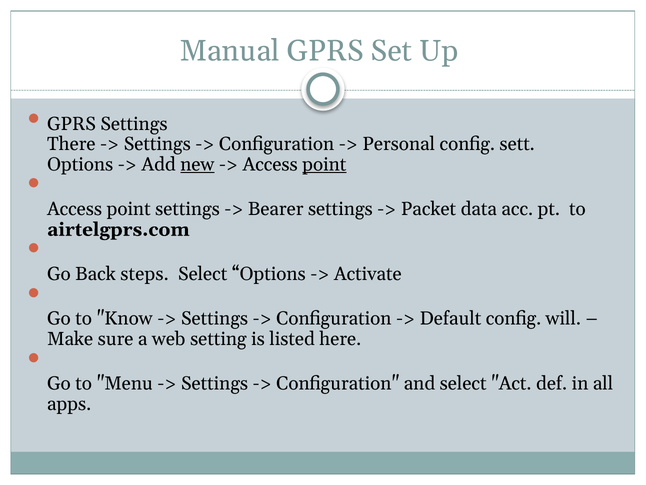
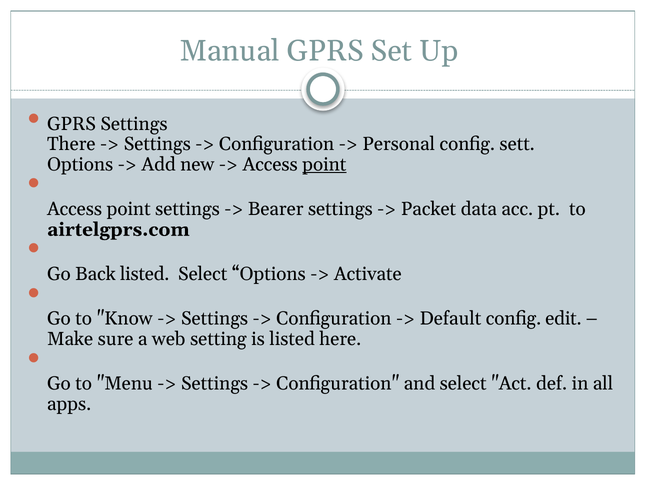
new underline: present -> none
Back steps: steps -> listed
will: will -> edit
